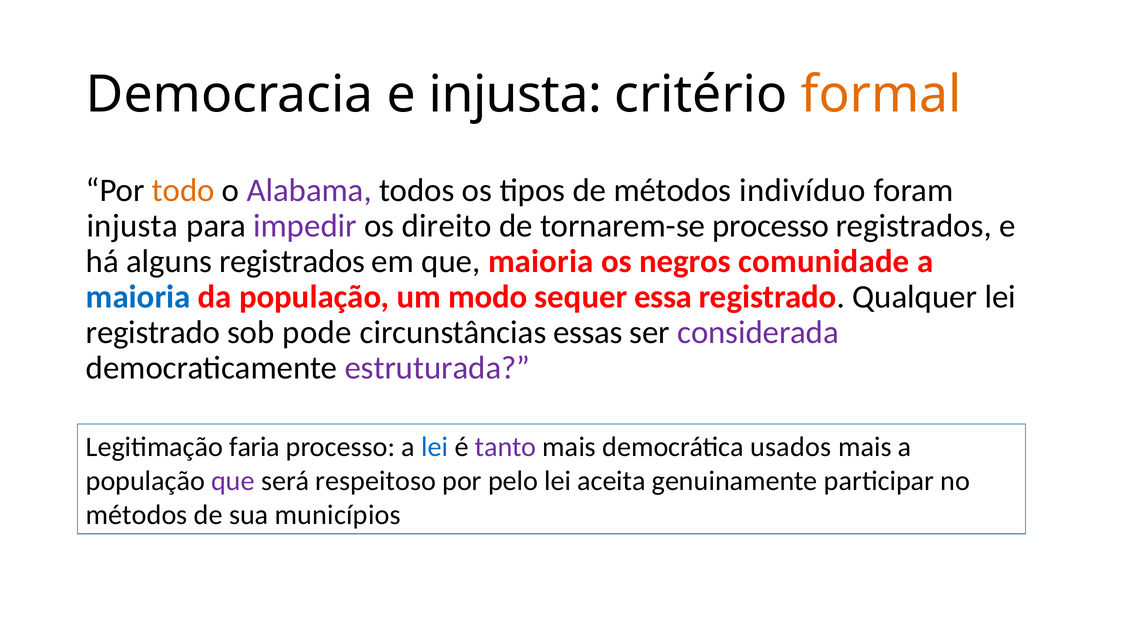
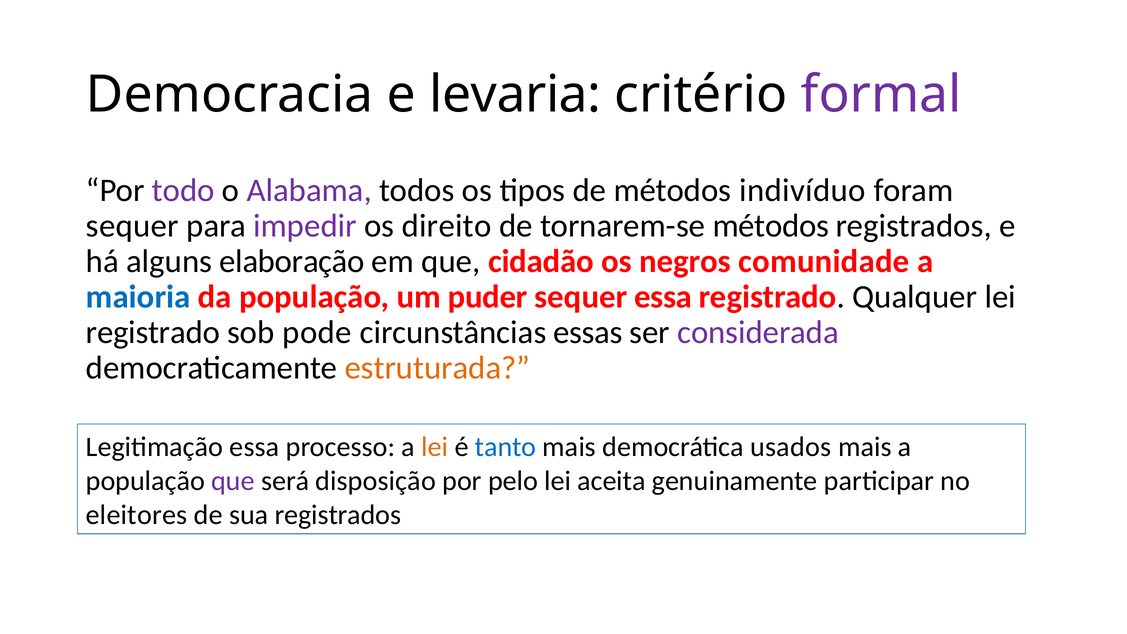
e injusta: injusta -> levaria
formal colour: orange -> purple
todo colour: orange -> purple
injusta at (132, 226): injusta -> sequer
tornarem-se processo: processo -> métodos
alguns registrados: registrados -> elaboração
que maioria: maioria -> cidadão
modo: modo -> puder
estruturada colour: purple -> orange
Legitimação faria: faria -> essa
lei at (435, 447) colour: blue -> orange
tanto colour: purple -> blue
respeitoso: respeitoso -> disposição
métodos at (137, 515): métodos -> eleitores
sua municípios: municípios -> registrados
